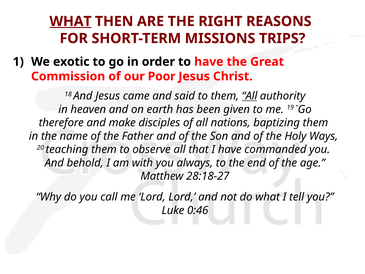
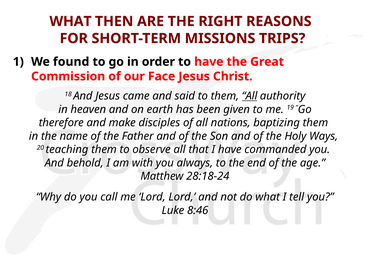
WHAT at (71, 21) underline: present -> none
exotic: exotic -> found
Poor: Poor -> Face
28:18-27: 28:18-27 -> 28:18-24
0:46: 0:46 -> 8:46
